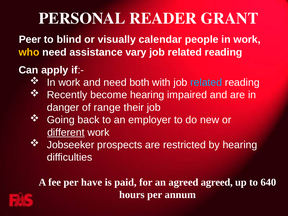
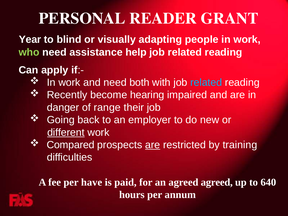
Peer: Peer -> Year
calendar: calendar -> adapting
who colour: yellow -> light green
vary: vary -> help
Jobseeker: Jobseeker -> Compared
are at (153, 145) underline: none -> present
by hearing: hearing -> training
